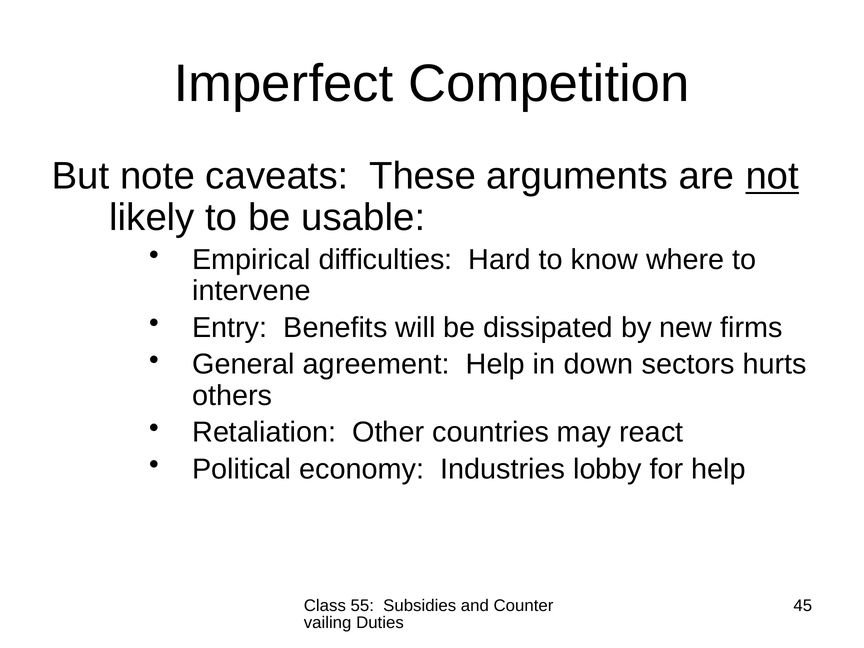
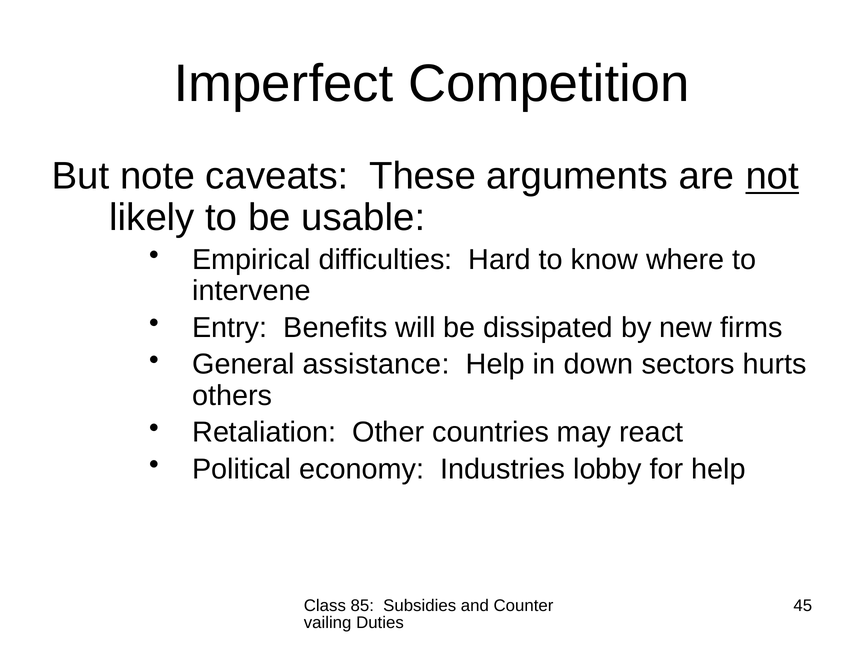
agreement: agreement -> assistance
55: 55 -> 85
